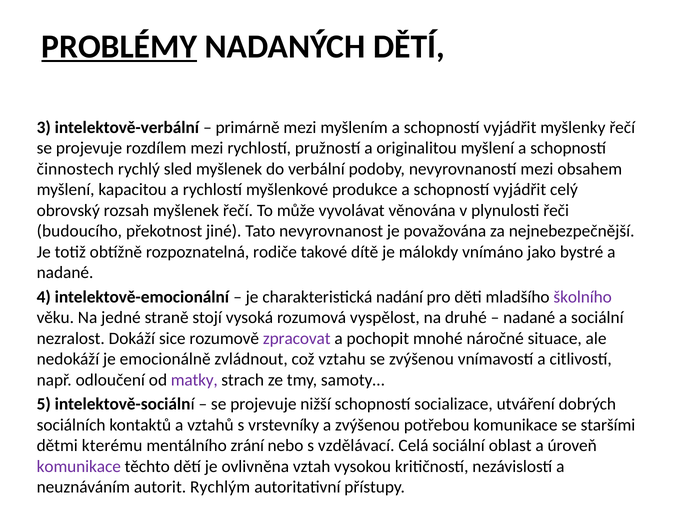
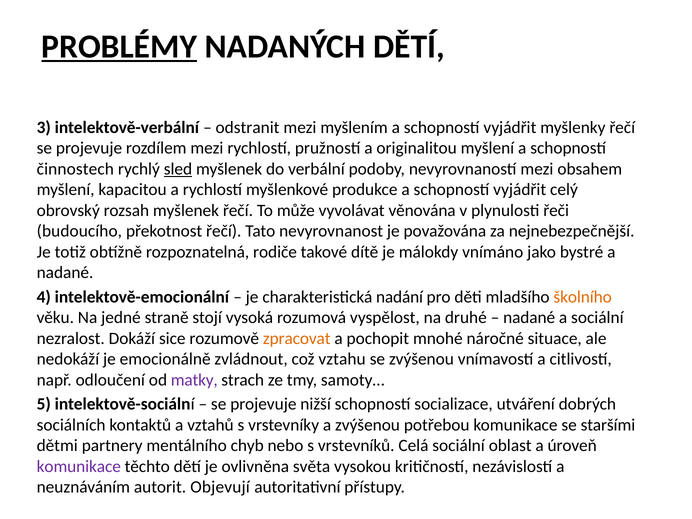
primárně: primárně -> odstranit
sled underline: none -> present
překotnost jiné: jiné -> řečí
školního colour: purple -> orange
zpracovat colour: purple -> orange
kterému: kterému -> partnery
zrání: zrání -> chyb
vzdělávací: vzdělávací -> vrstevníků
vztah: vztah -> světa
Rychlým: Rychlým -> Objevují
